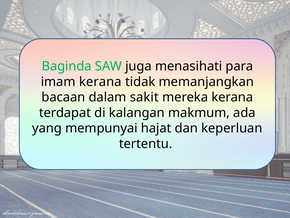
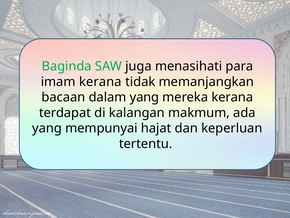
dalam sakit: sakit -> yang
